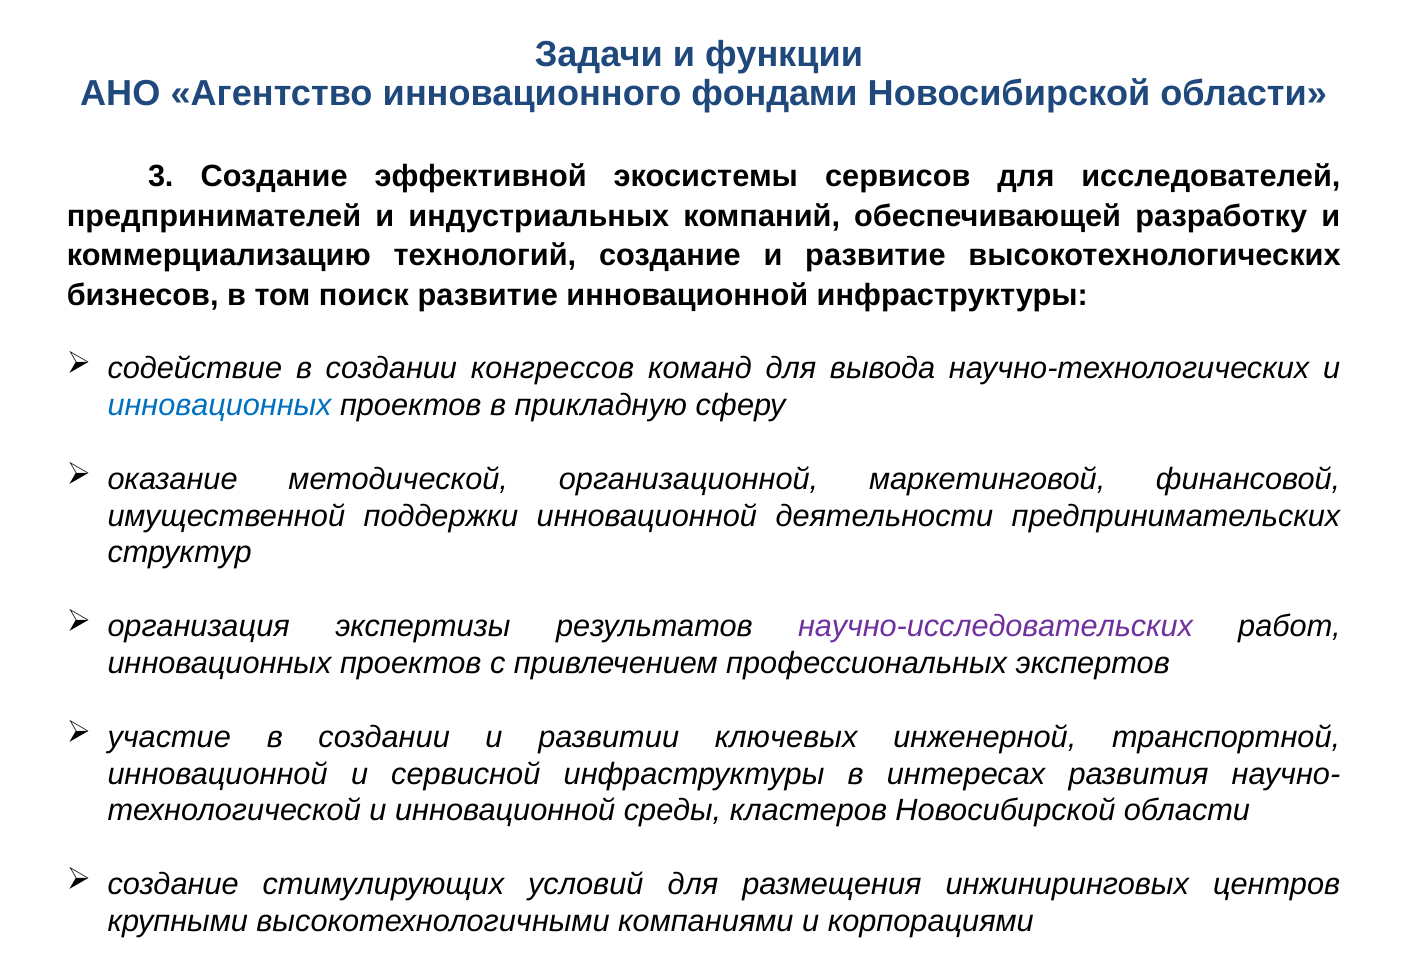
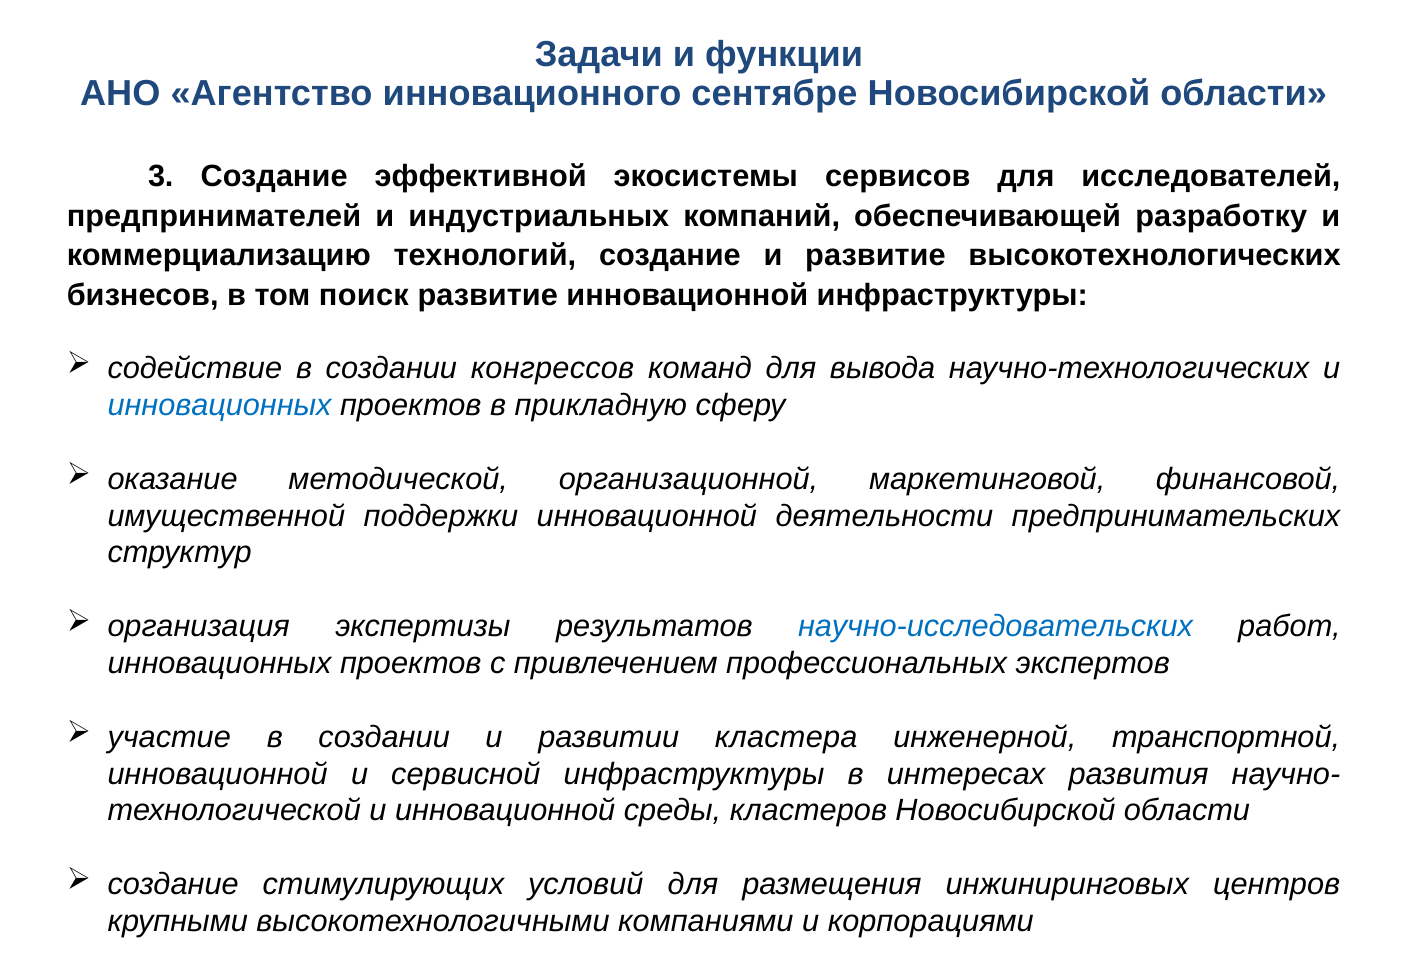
фондами: фондами -> сентябре
научно-исследовательских colour: purple -> blue
ключевых: ключевых -> кластера
